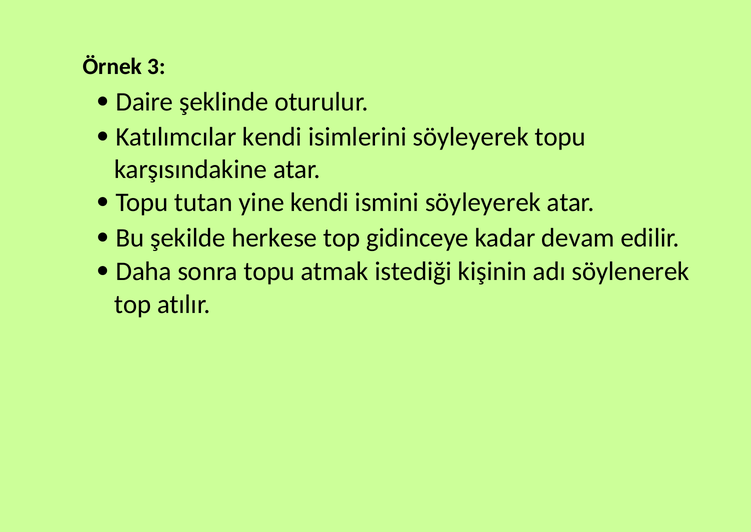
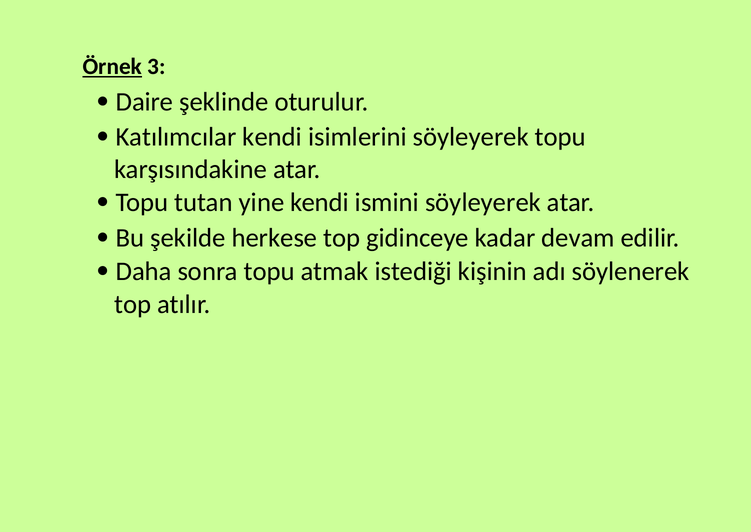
Örnek underline: none -> present
